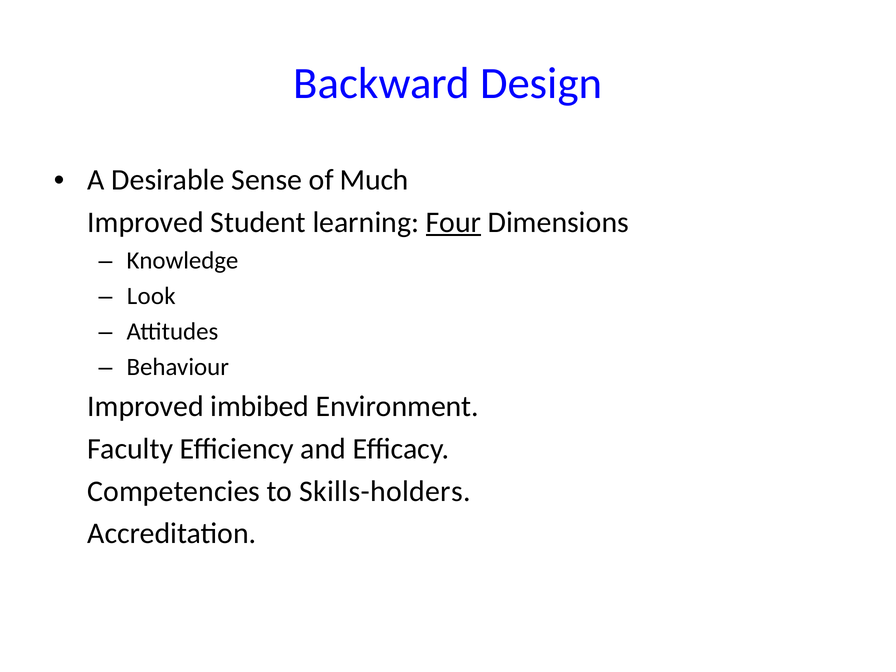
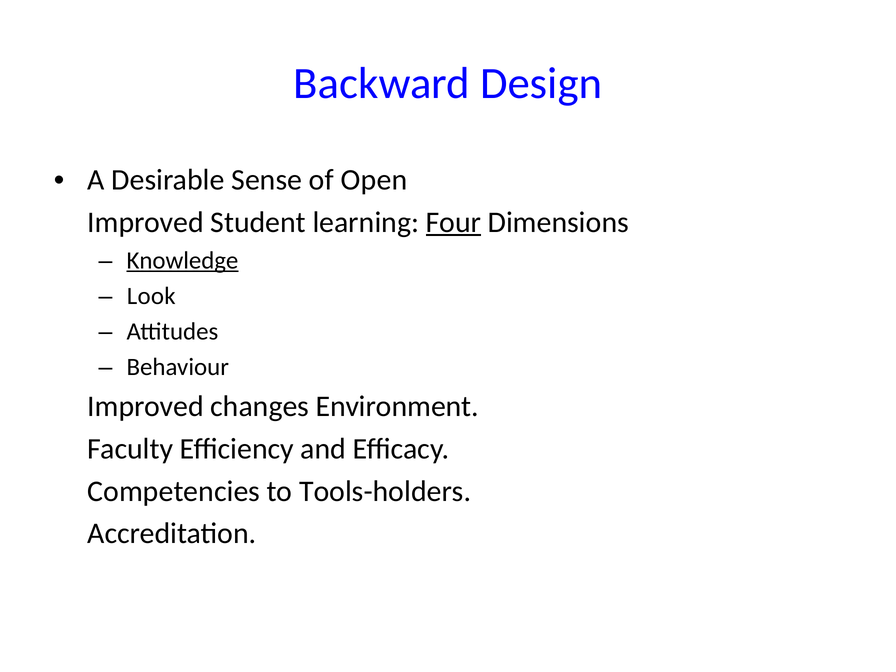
Much: Much -> Open
Knowledge underline: none -> present
imbibed: imbibed -> changes
Skills-holders: Skills-holders -> Tools-holders
